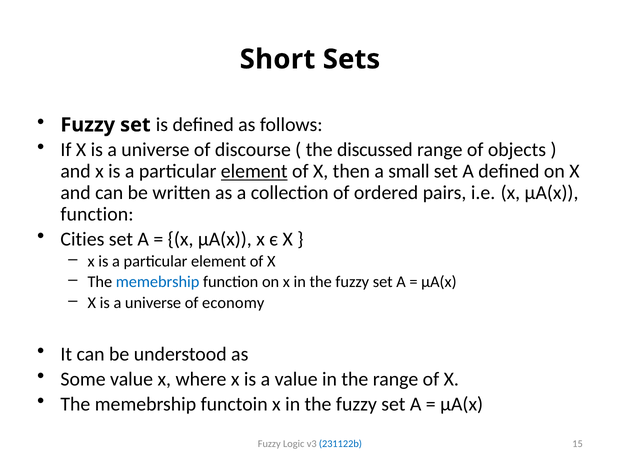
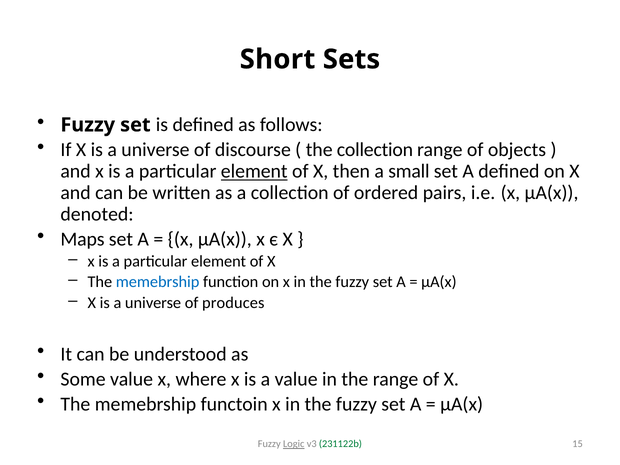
the discussed: discussed -> collection
function at (97, 214): function -> denoted
Cities: Cities -> Maps
economy: economy -> produces
Logic underline: none -> present
231122b colour: blue -> green
